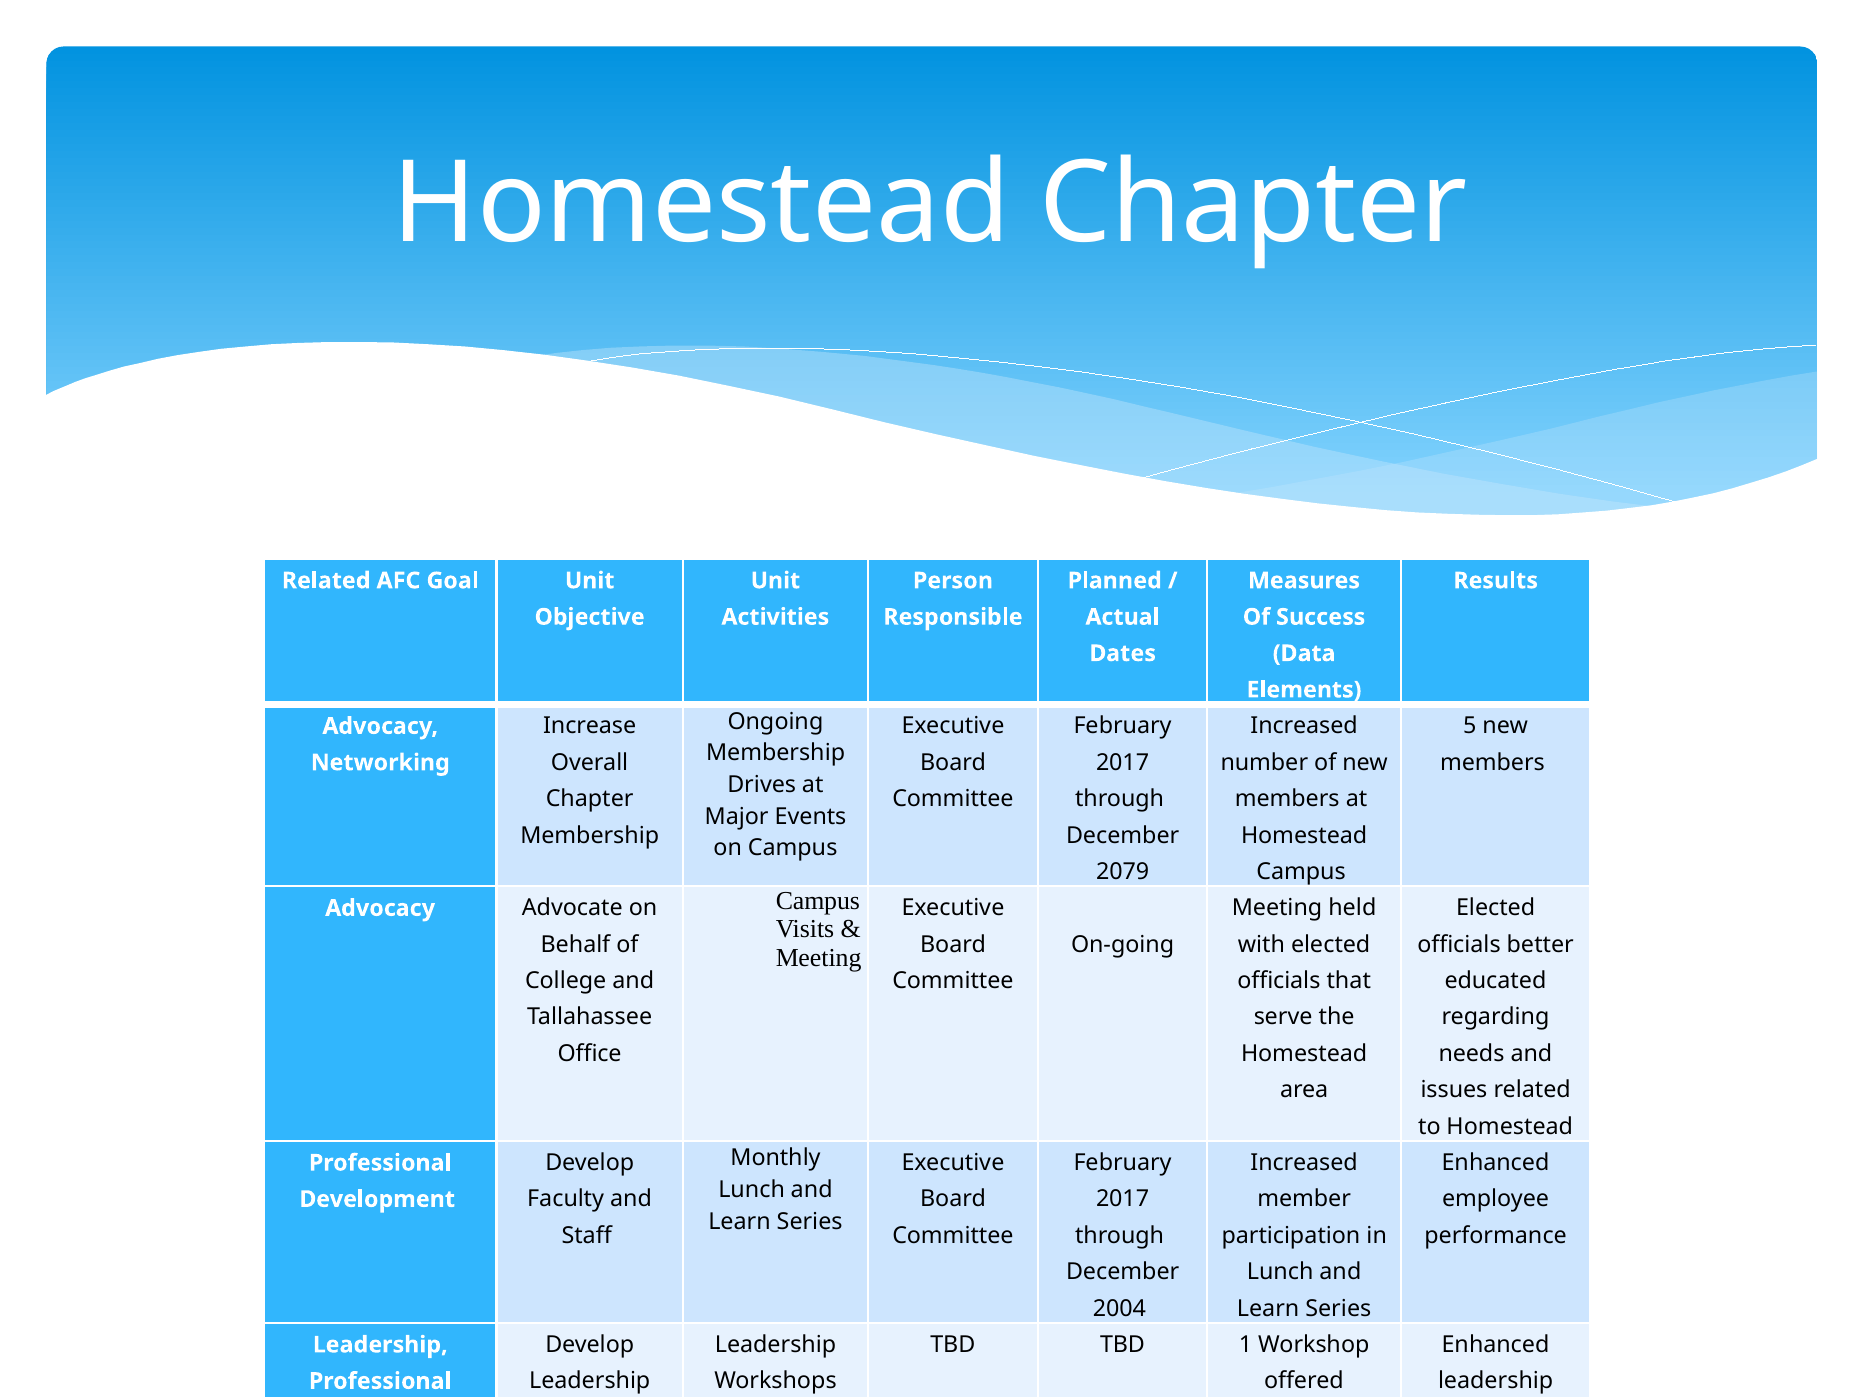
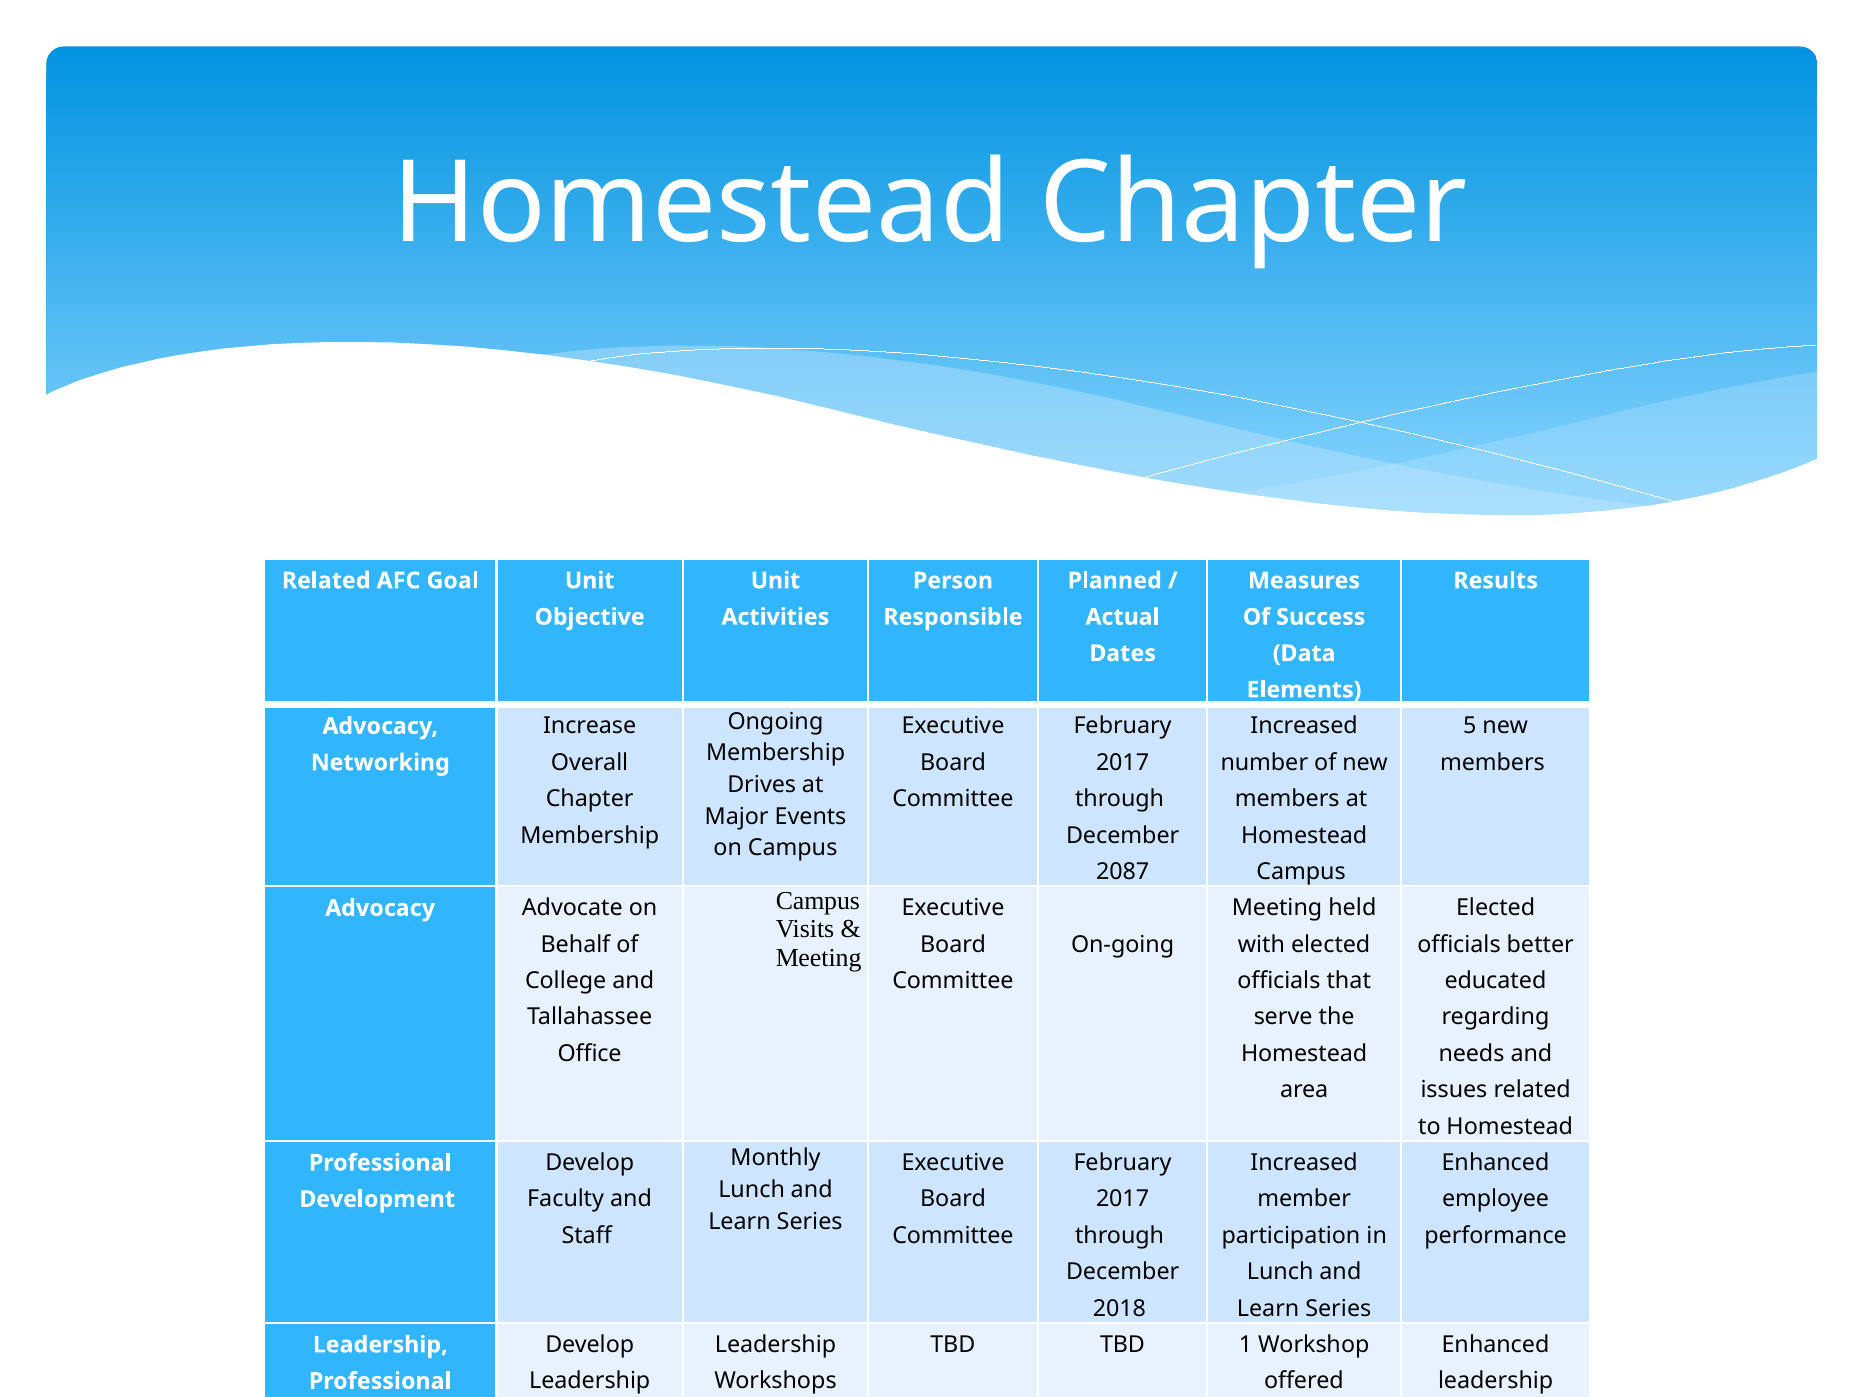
2079: 2079 -> 2087
2004: 2004 -> 2018
